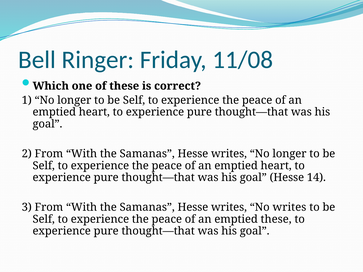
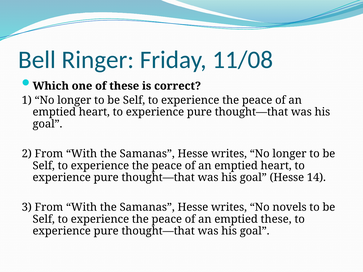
No writes: writes -> novels
